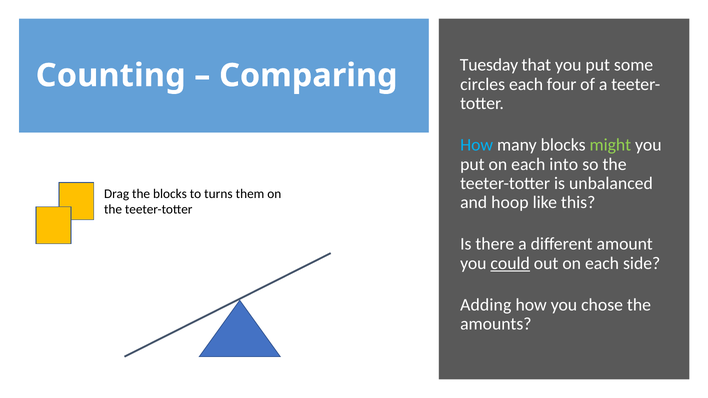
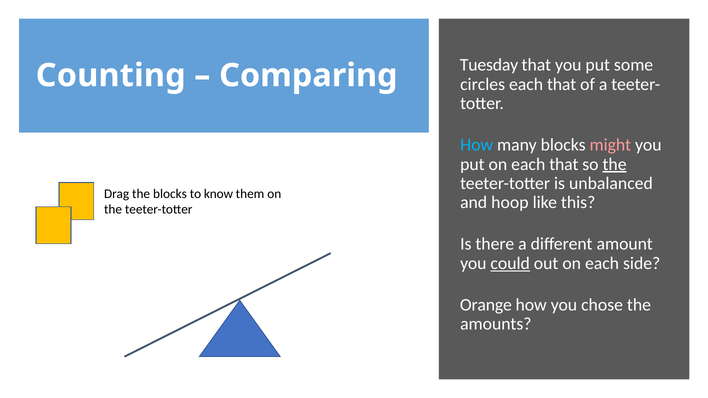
four at (562, 84): four -> that
might colour: light green -> pink
on each into: into -> that
the at (615, 164) underline: none -> present
turns: turns -> know
Adding: Adding -> Orange
